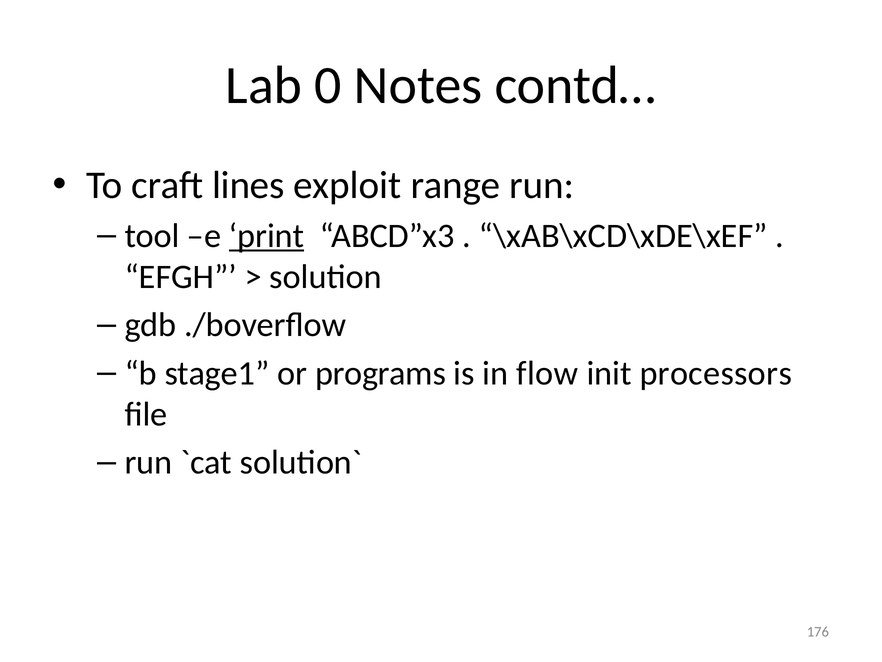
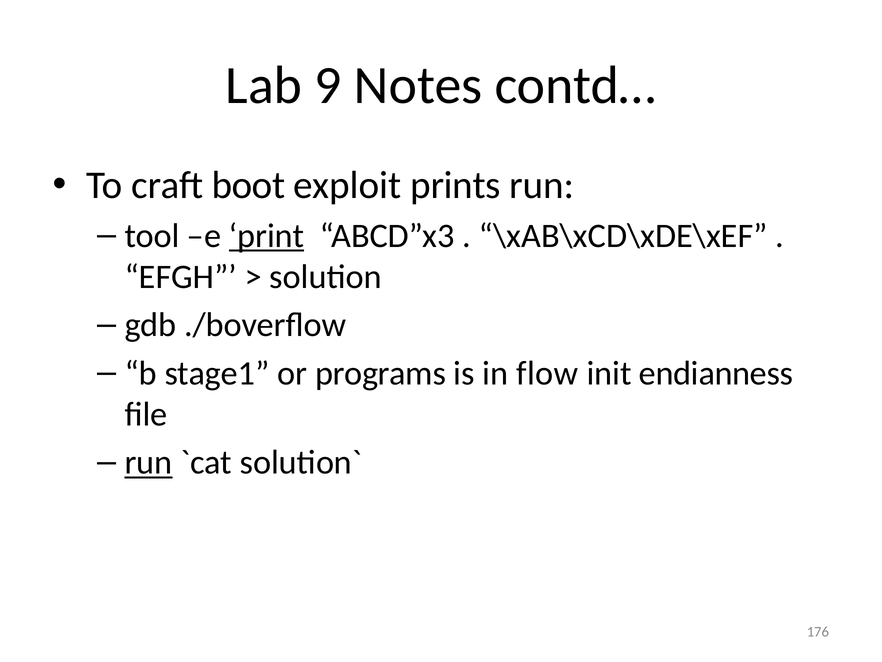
0: 0 -> 9
lines: lines -> boot
range: range -> prints
processors: processors -> endianness
run at (149, 462) underline: none -> present
